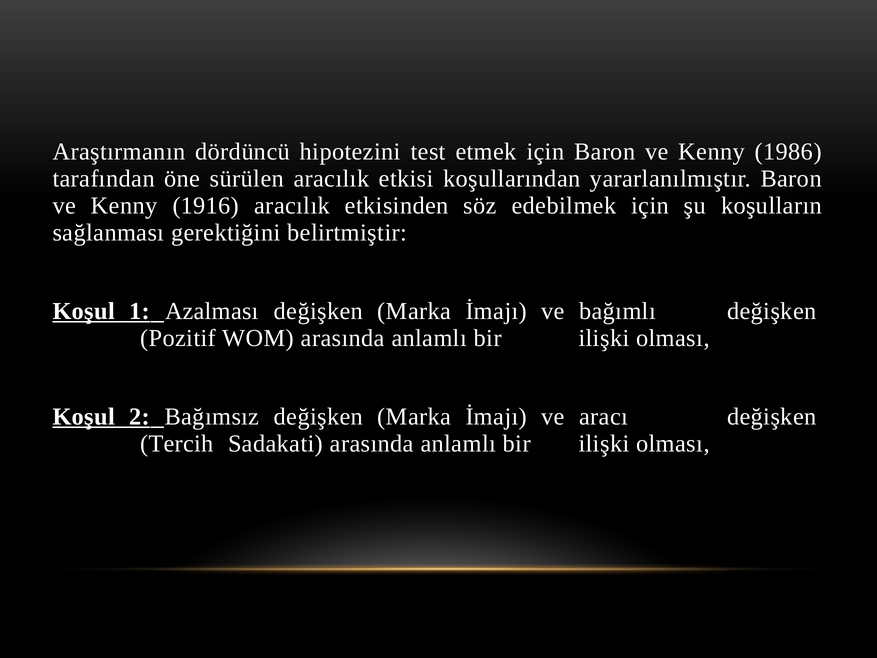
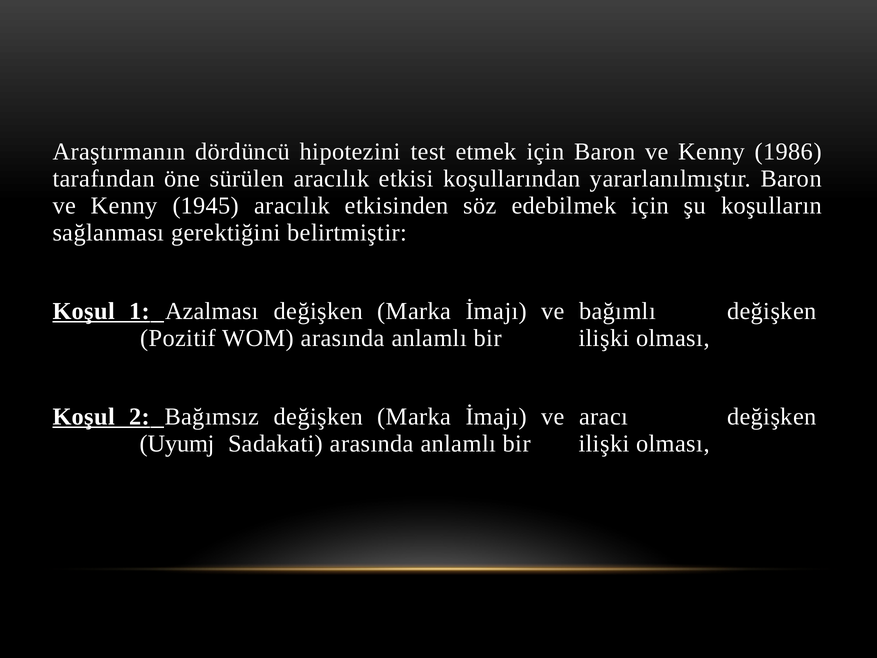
1916: 1916 -> 1945
Tercih: Tercih -> Uyumj
